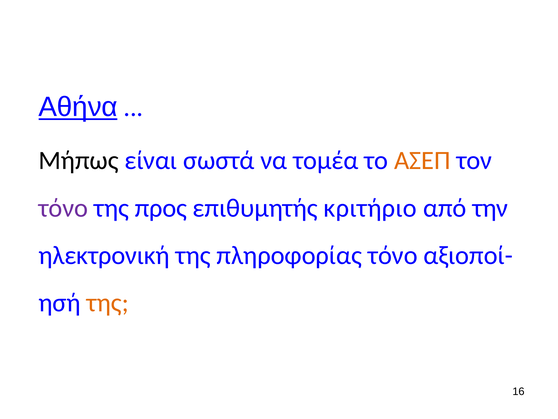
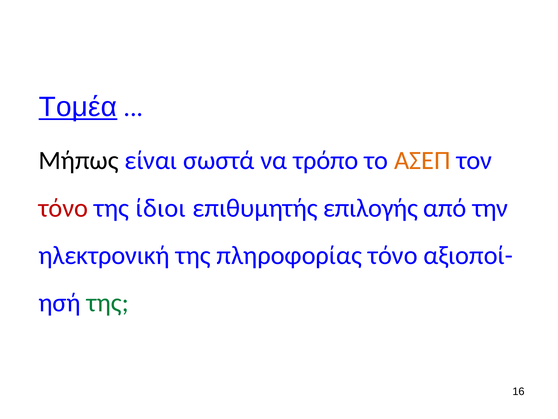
Αθήνα: Αθήνα -> Τομέα
τομέα: τομέα -> τρόπο
τόνο at (63, 208) colour: purple -> red
προς: προς -> ίδιοι
κριτήριο: κριτήριο -> επιλογής
της at (108, 303) colour: orange -> green
